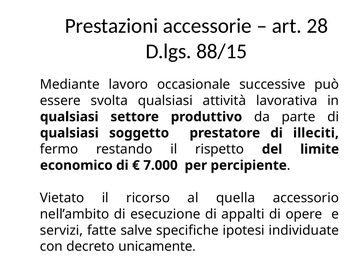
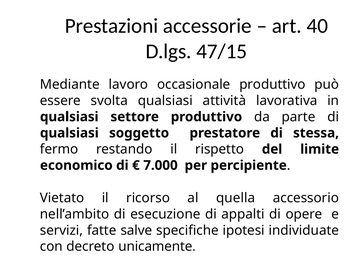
28: 28 -> 40
88/15: 88/15 -> 47/15
occasionale successive: successive -> produttivo
illeciti: illeciti -> stessa
